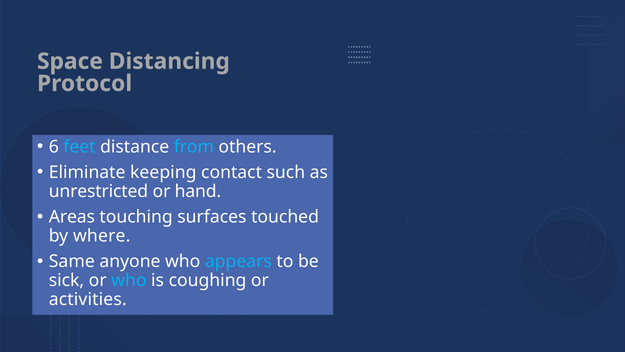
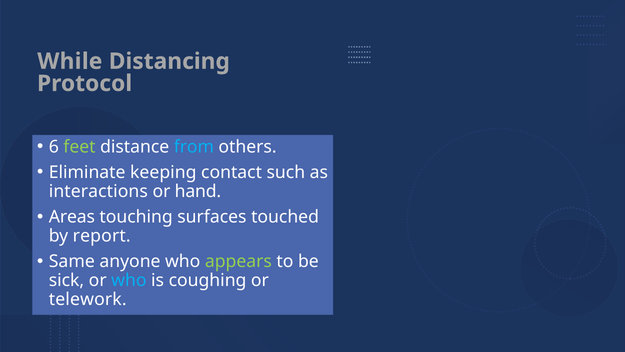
Space: Space -> While
feet colour: light blue -> light green
unrestricted: unrestricted -> interactions
where: where -> report
appears colour: light blue -> light green
activities: activities -> telework
